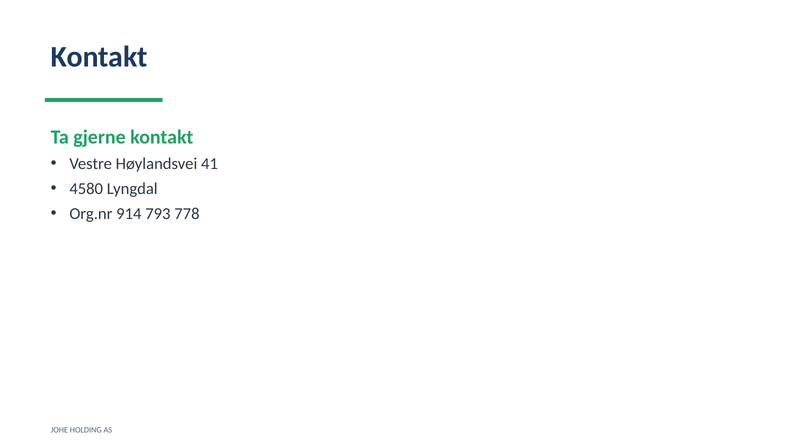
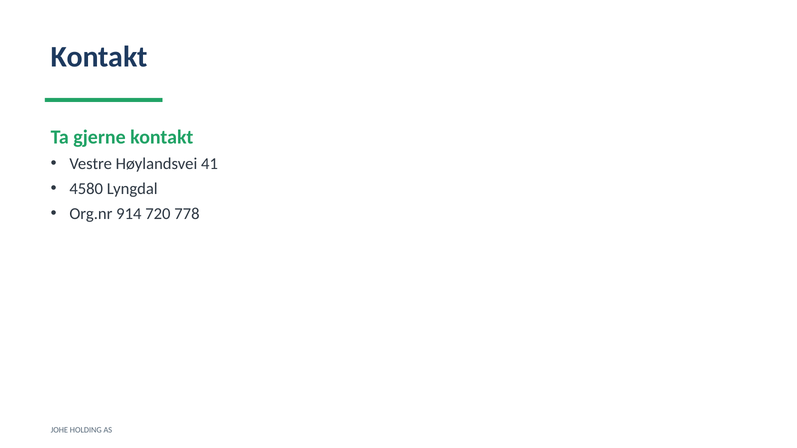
793: 793 -> 720
